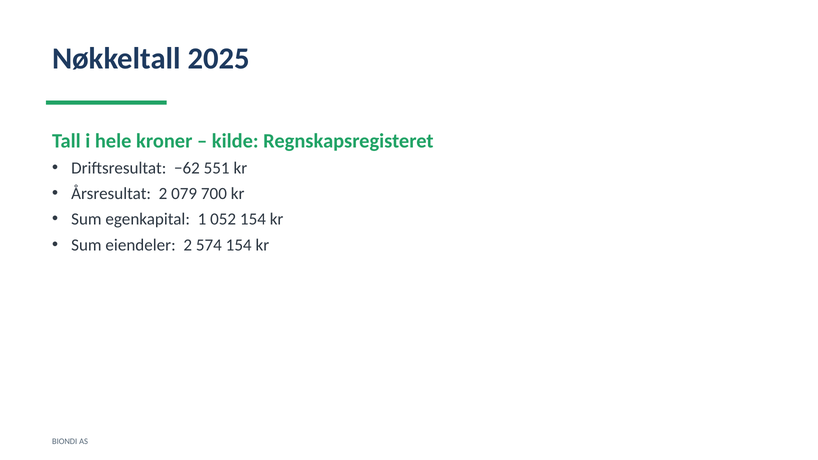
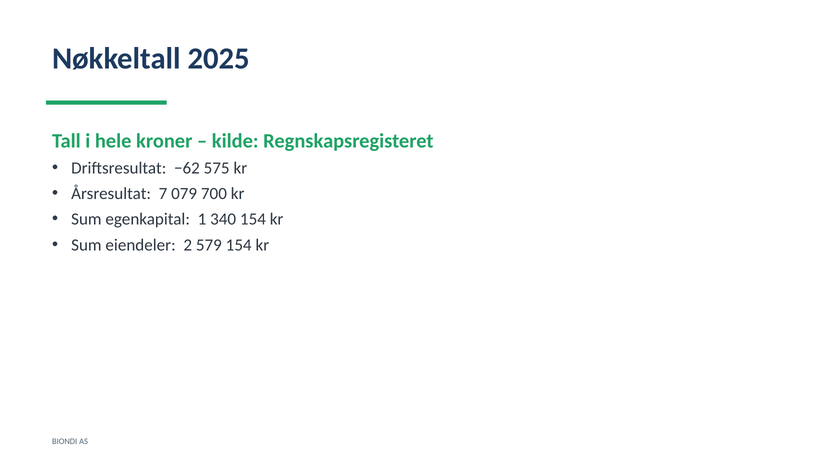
551: 551 -> 575
Årsresultat 2: 2 -> 7
052: 052 -> 340
574: 574 -> 579
